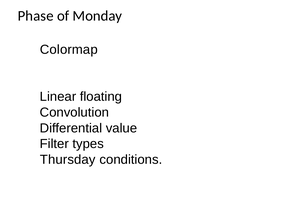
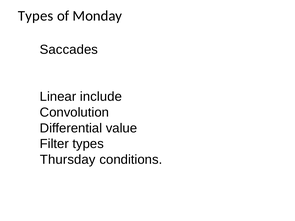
Phase at (36, 16): Phase -> Types
Colormap: Colormap -> Saccades
floating: floating -> include
